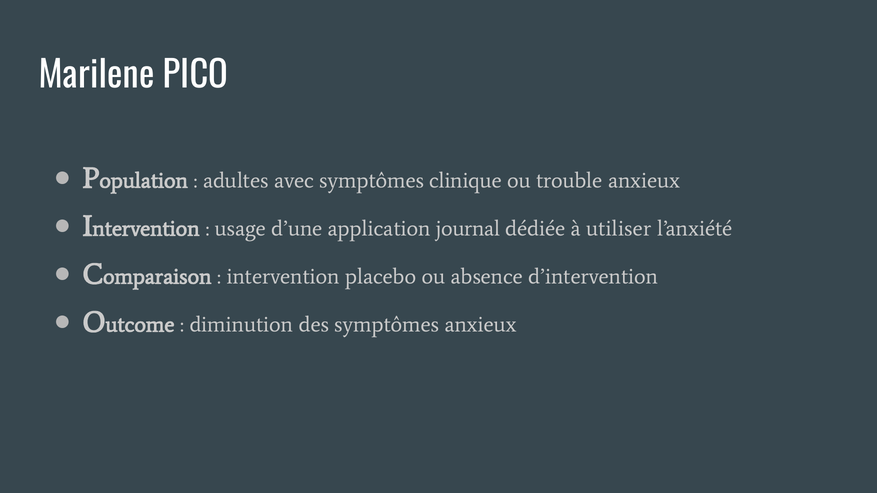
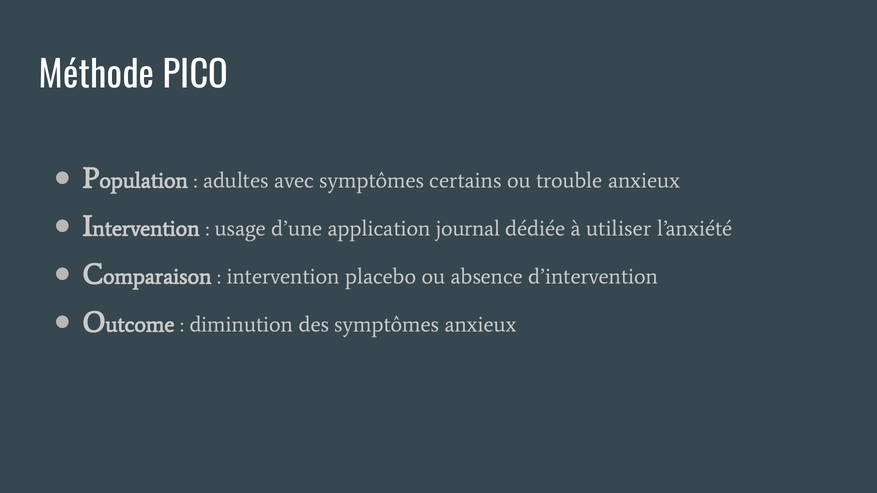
Marilene: Marilene -> Méthode
clinique: clinique -> certains
